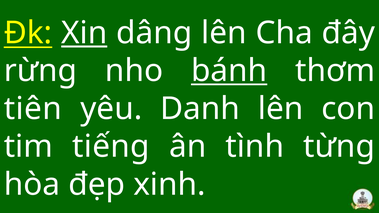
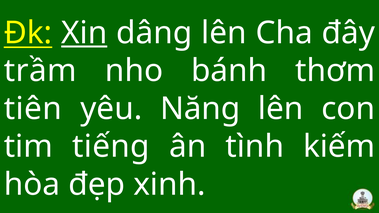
rừng: rừng -> trầm
bánh underline: present -> none
Danh: Danh -> Năng
từng: từng -> kiếm
